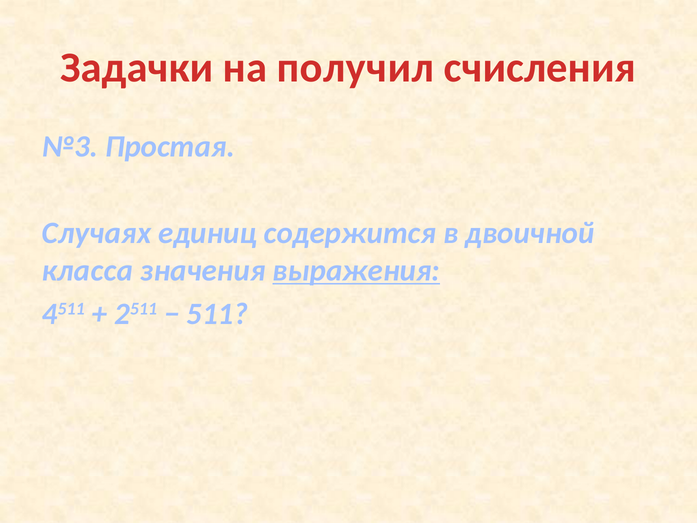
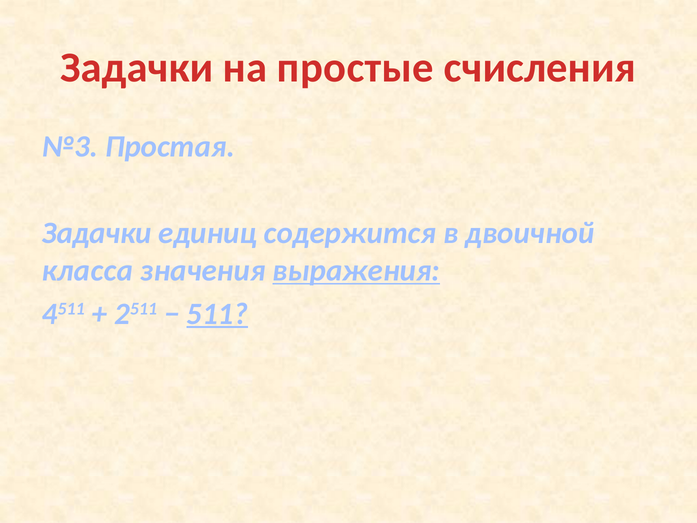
получил: получил -> простые
Случаях at (97, 233): Случаях -> Задачки
511 underline: none -> present
